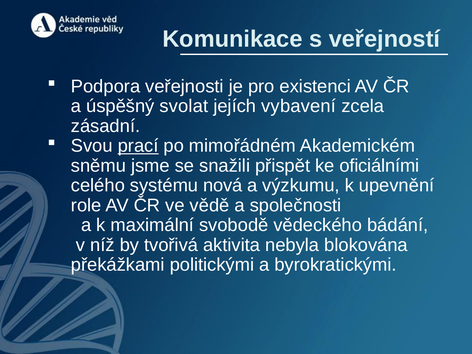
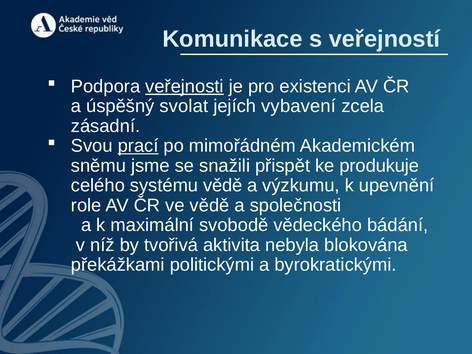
veřejnosti underline: none -> present
oficiálními: oficiálními -> produkuje
systému nová: nová -> vědě
